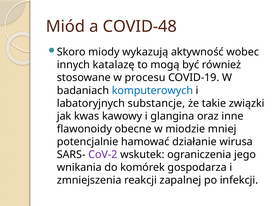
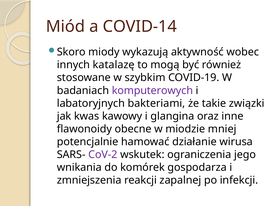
COVID-48: COVID-48 -> COVID-14
procesu: procesu -> szybkim
komputerowych colour: blue -> purple
substancje: substancje -> bakteriami
